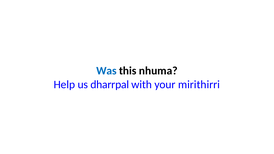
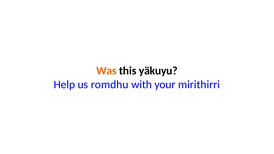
Was colour: blue -> orange
nhuma: nhuma -> yäkuyu
dharrpal: dharrpal -> romdhu
